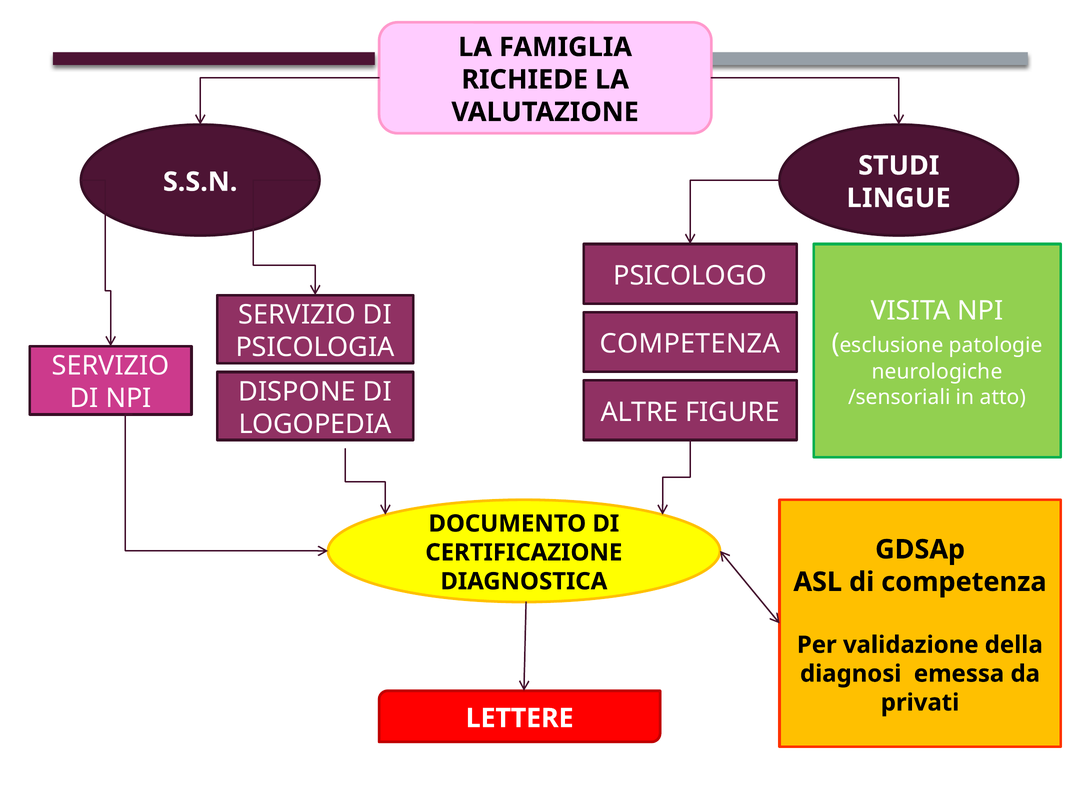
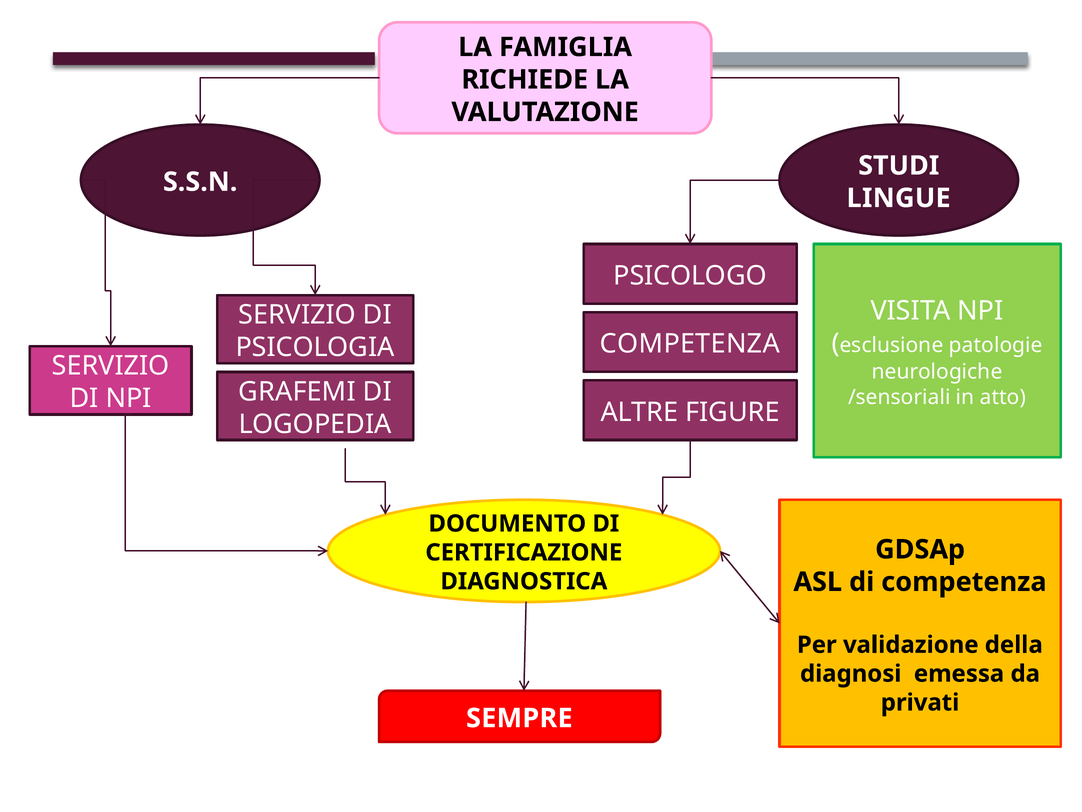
DISPONE: DISPONE -> GRAFEMI
LETTERE: LETTERE -> SEMPRE
